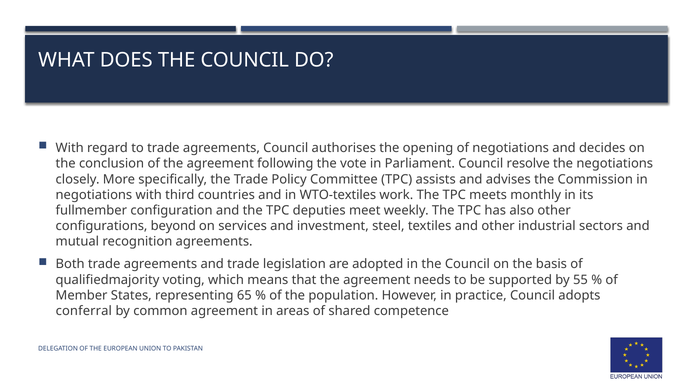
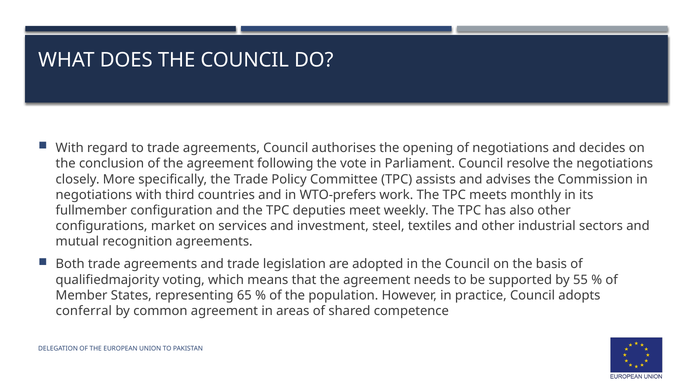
WTO-textiles: WTO-textiles -> WTO-prefers
beyond: beyond -> market
